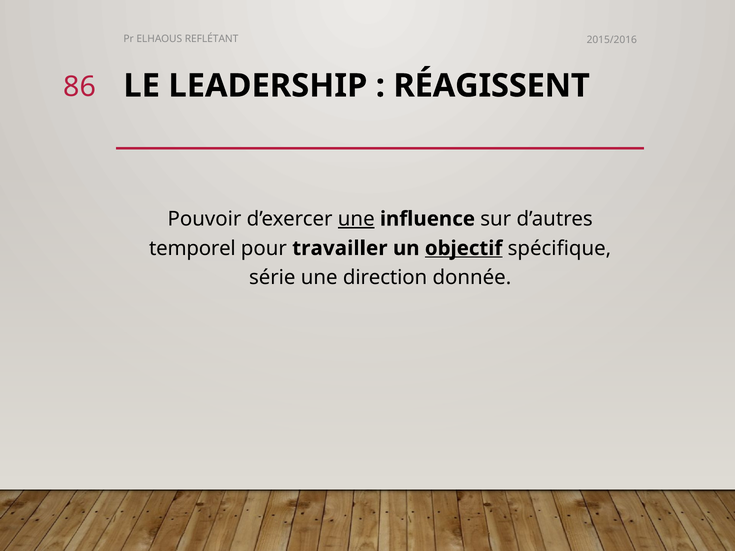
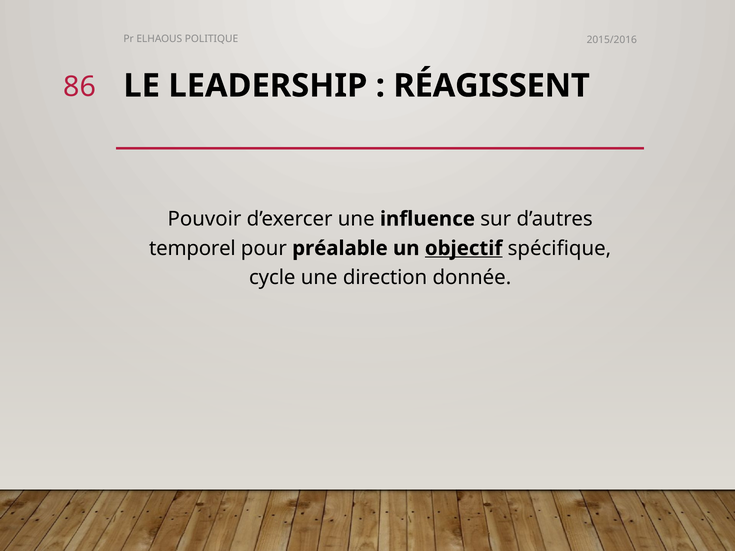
REFLÉTANT: REFLÉTANT -> POLITIQUE
une at (356, 219) underline: present -> none
travailler: travailler -> préalable
série: série -> cycle
